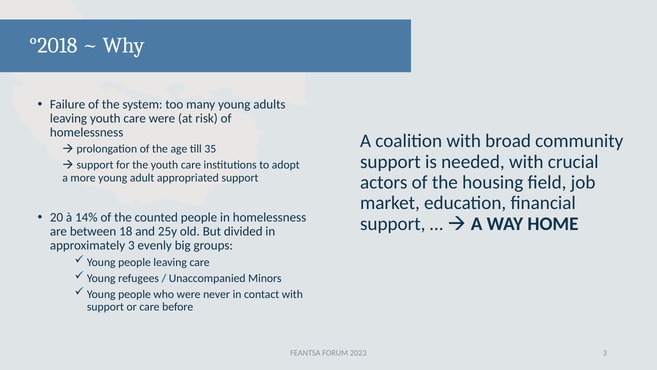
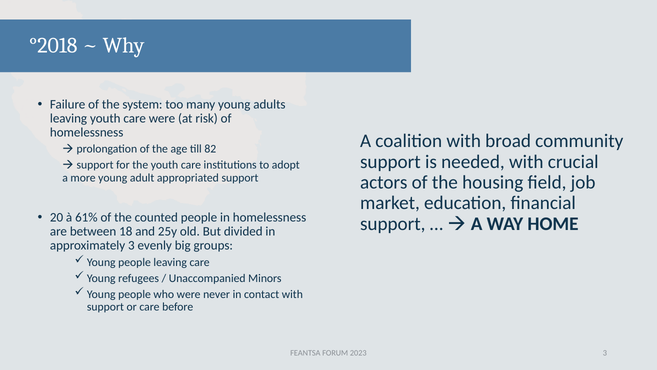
35: 35 -> 82
14%: 14% -> 61%
